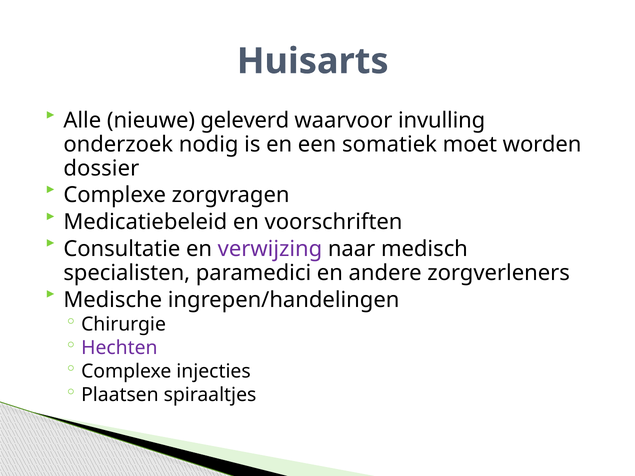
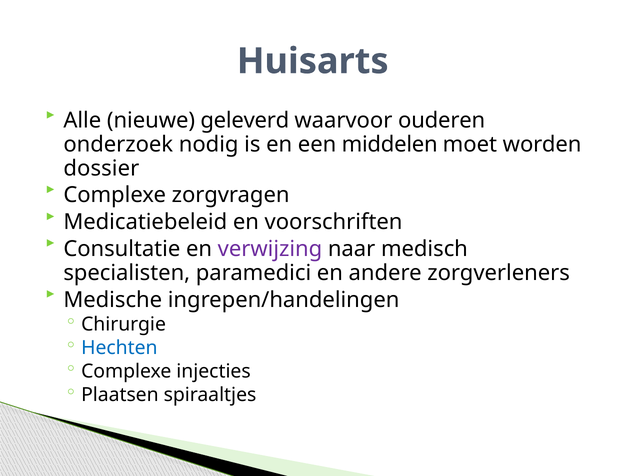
invulling: invulling -> ouderen
somatiek: somatiek -> middelen
Hechten colour: purple -> blue
